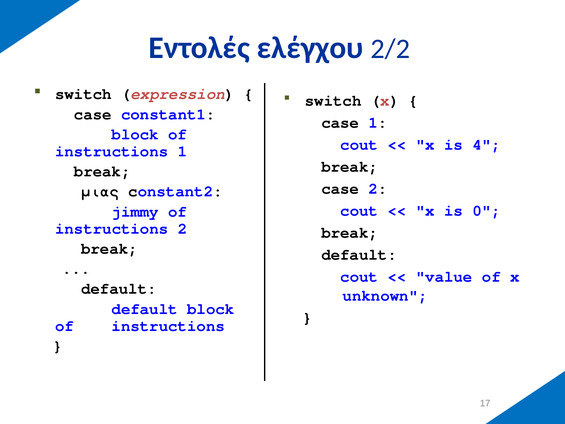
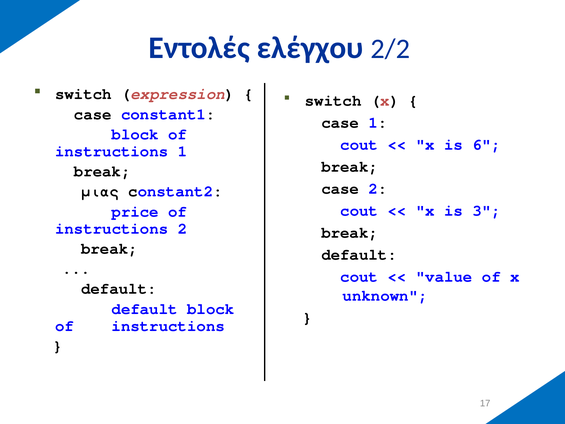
4: 4 -> 6
0: 0 -> 3
jimmy: jimmy -> price
